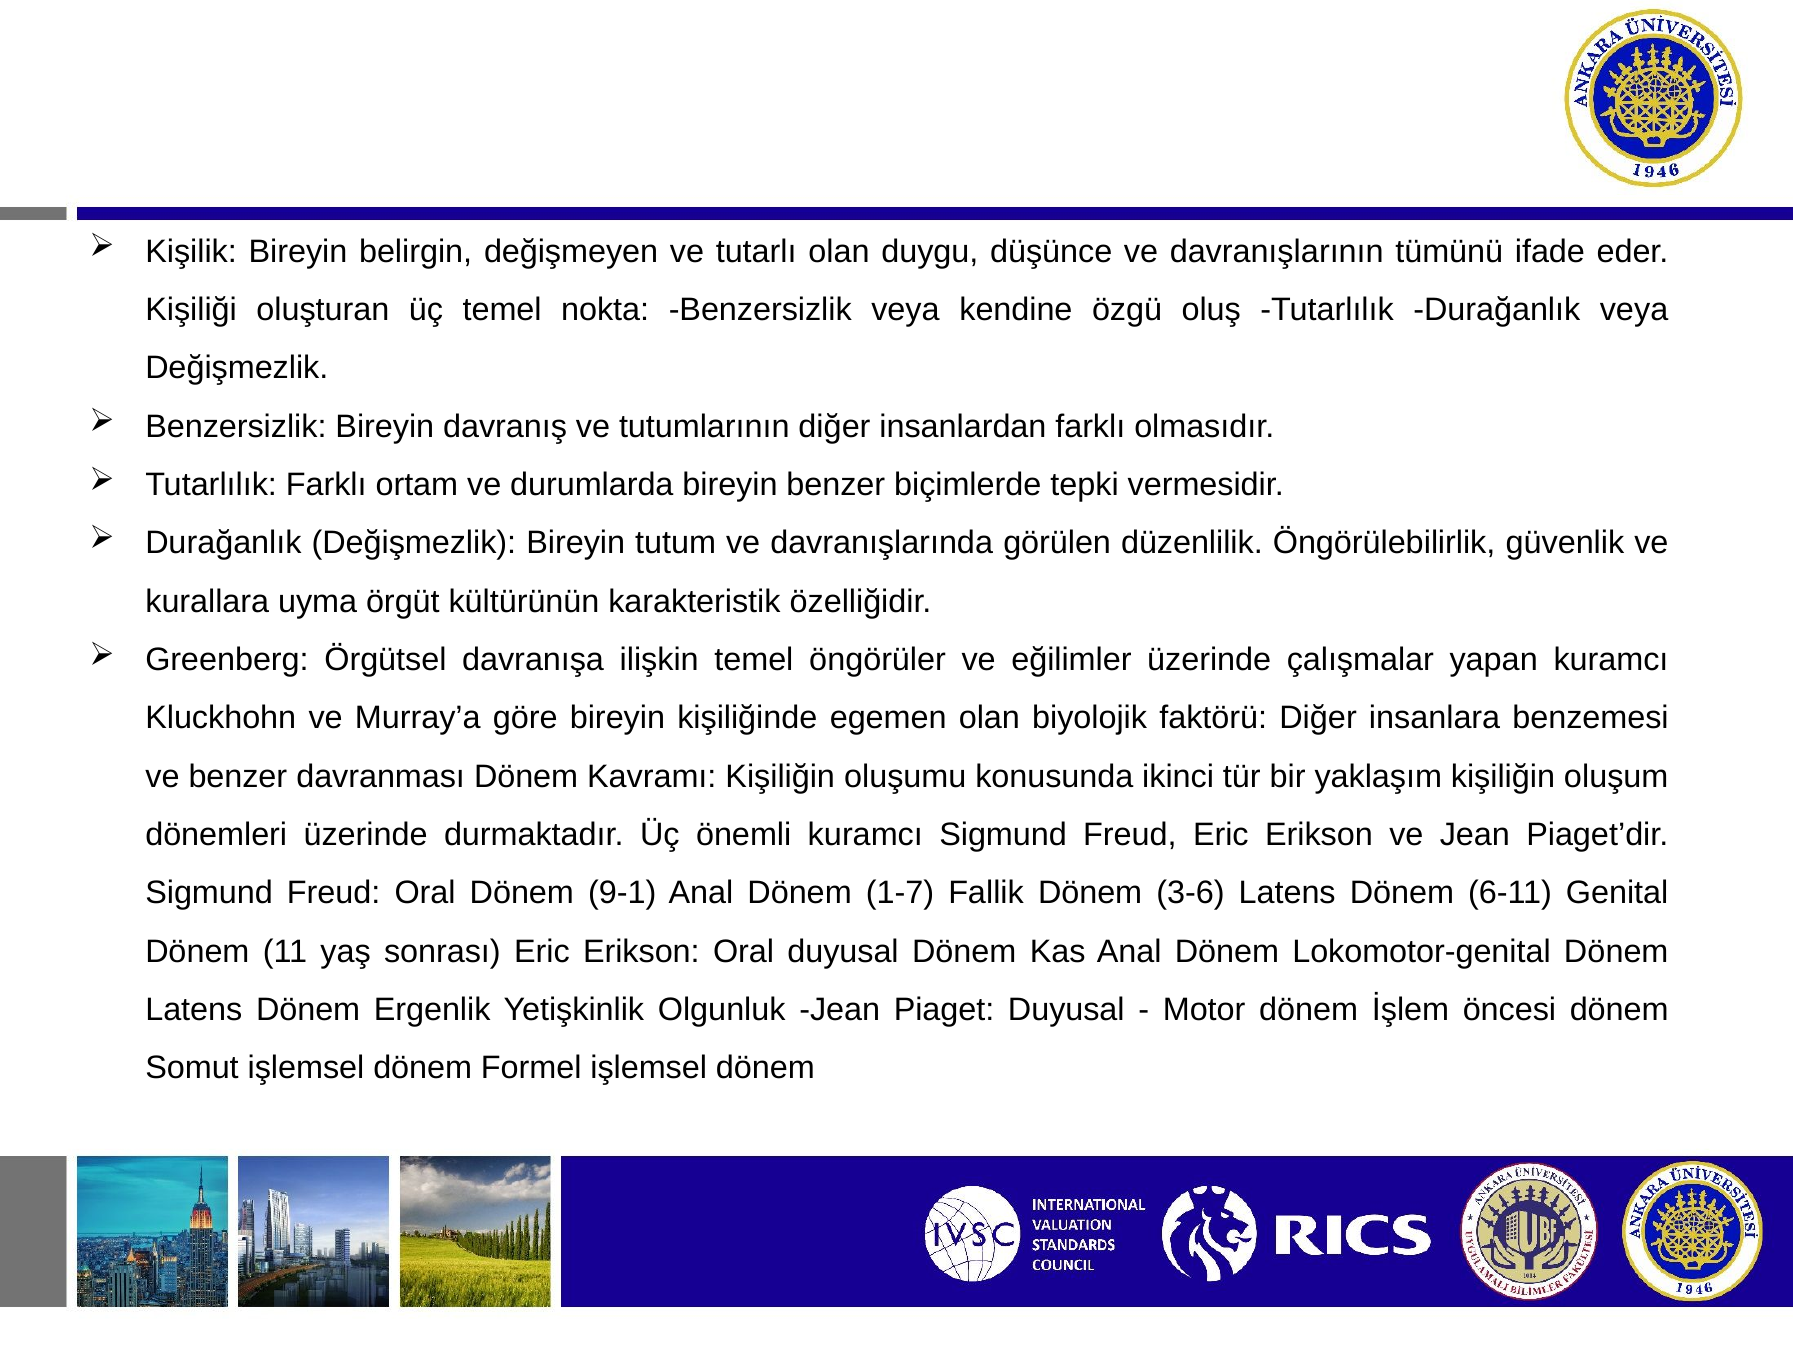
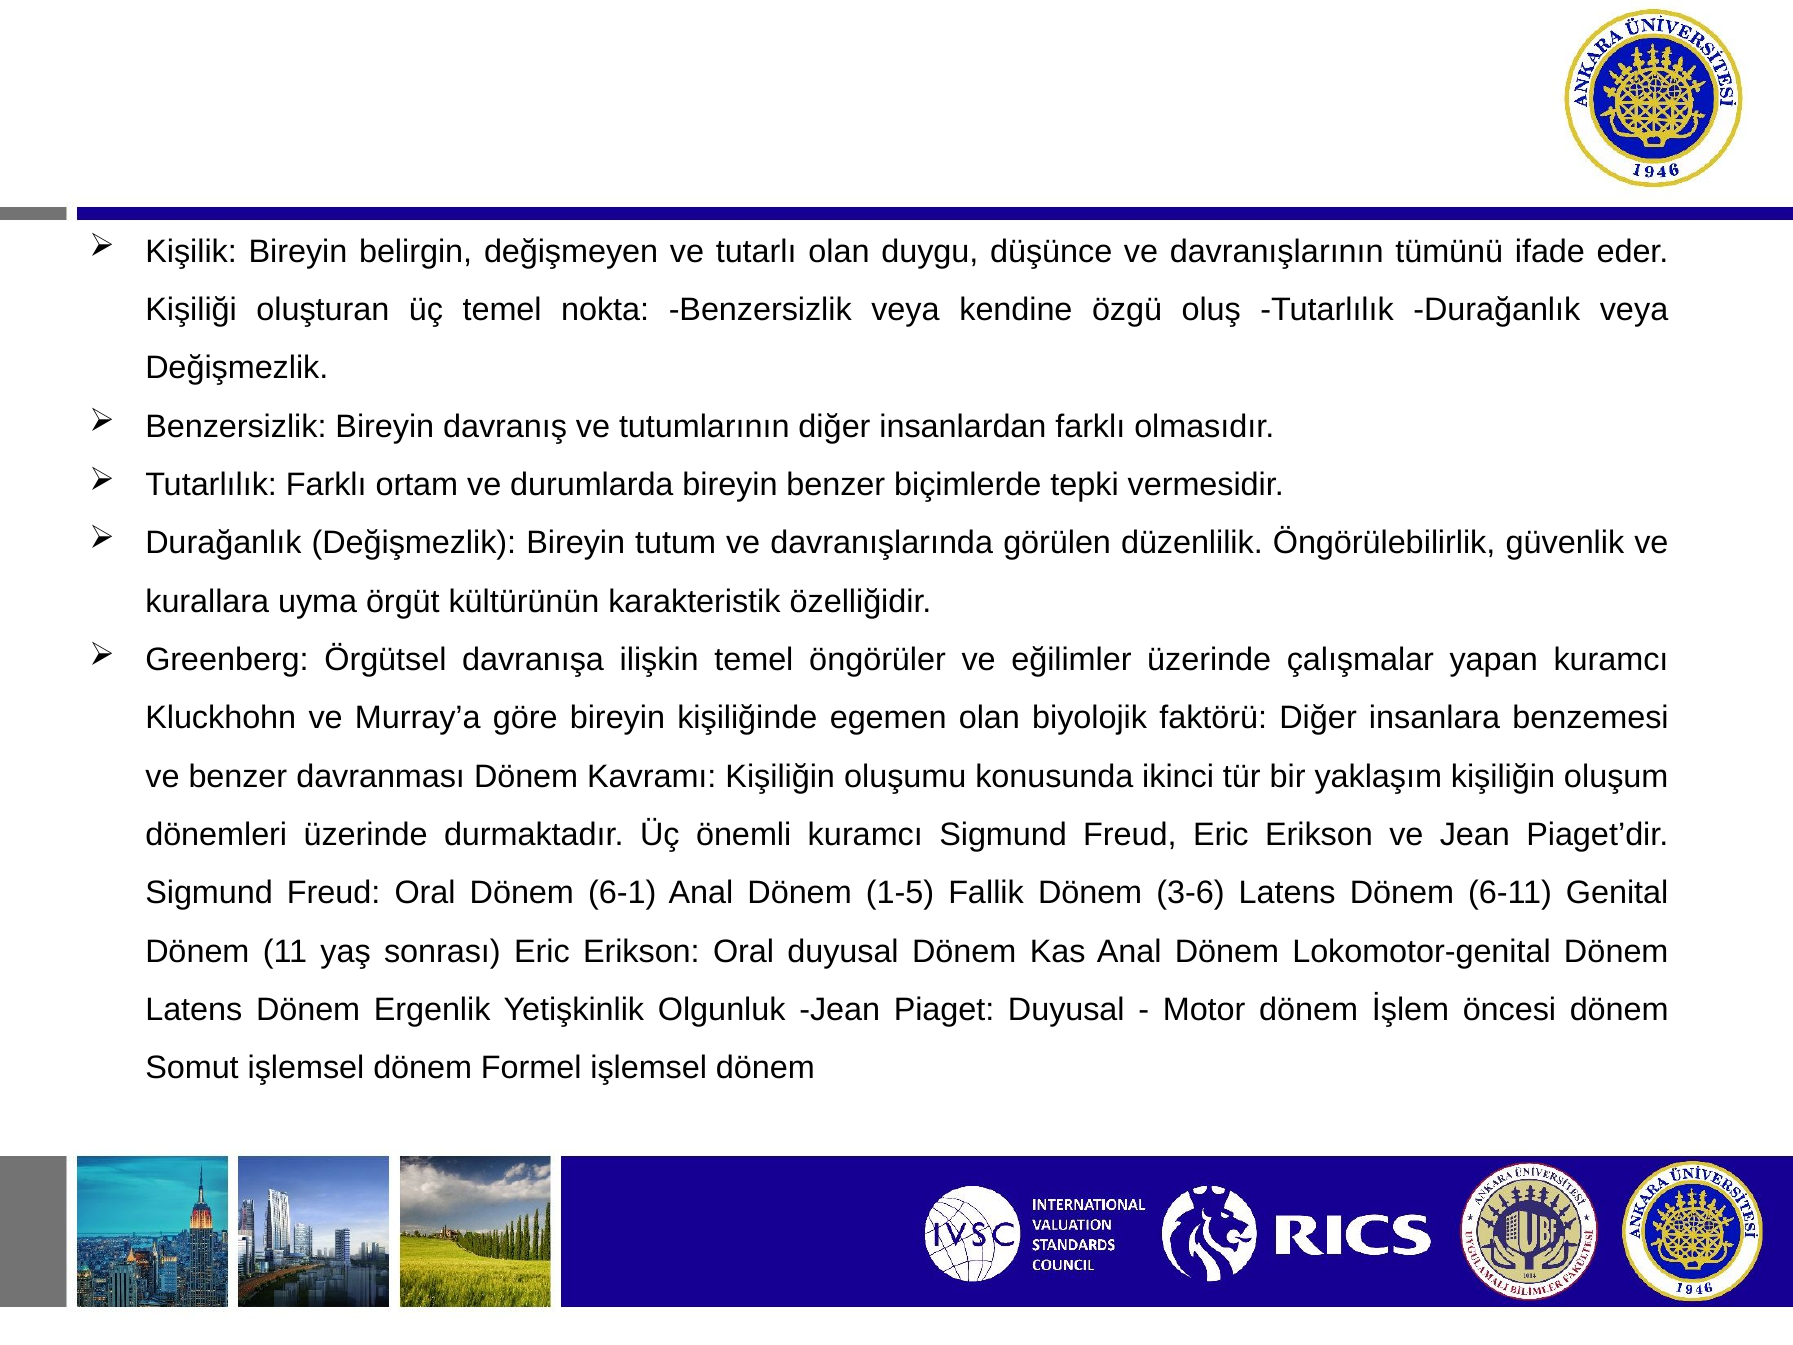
9-1: 9-1 -> 6-1
1-7: 1-7 -> 1-5
